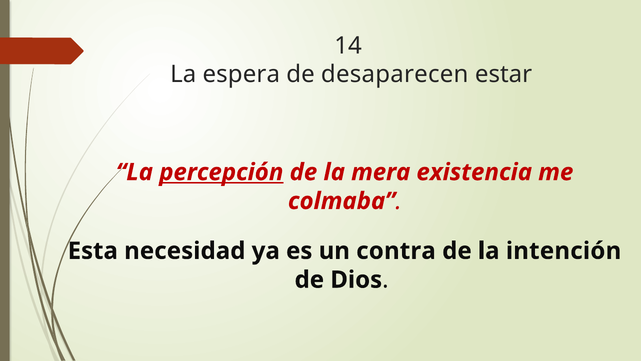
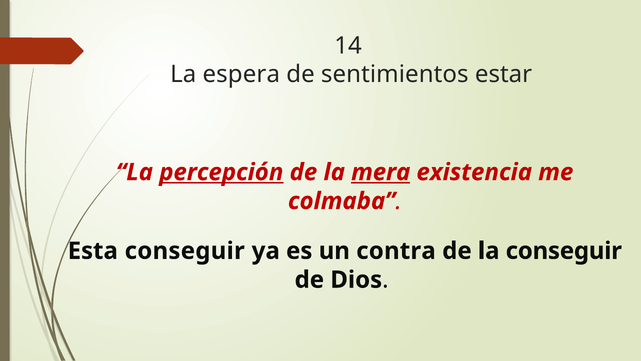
desaparecen: desaparecen -> sentimientos
mera underline: none -> present
Esta necesidad: necesidad -> conseguir
la intención: intención -> conseguir
